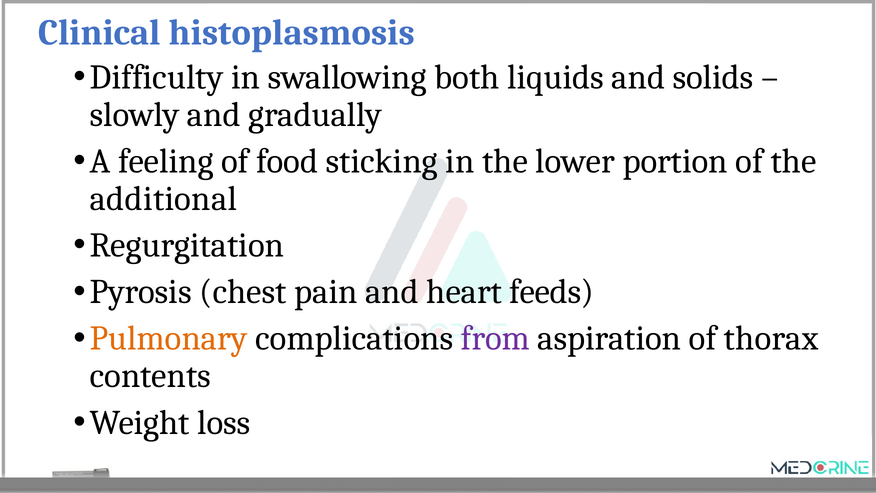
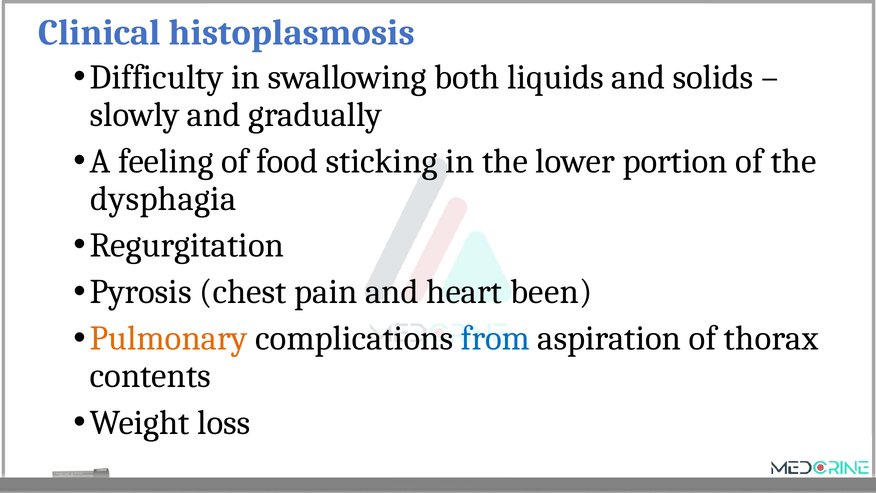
additional: additional -> dysphagia
feeds: feeds -> been
from colour: purple -> blue
